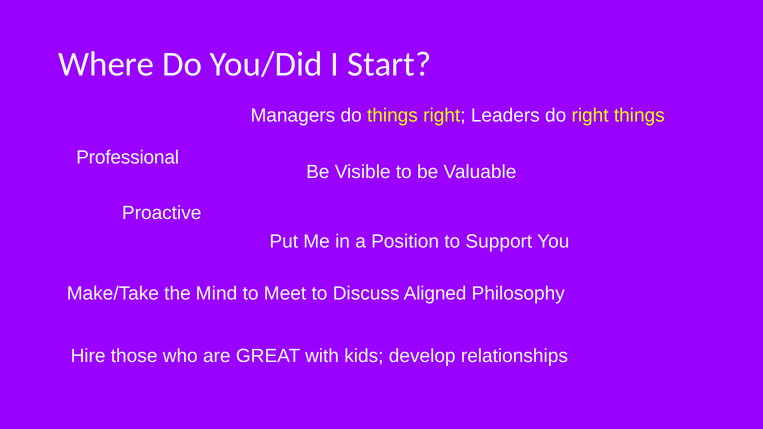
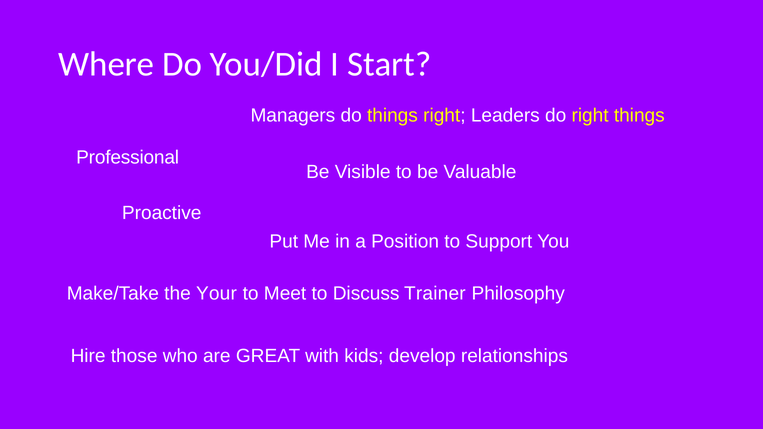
Mind: Mind -> Your
Aligned: Aligned -> Trainer
